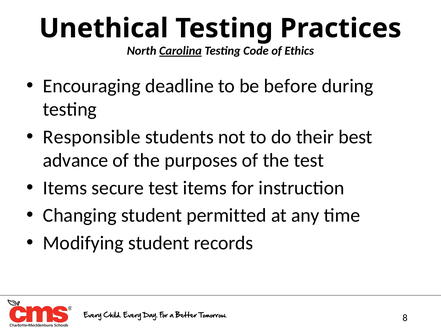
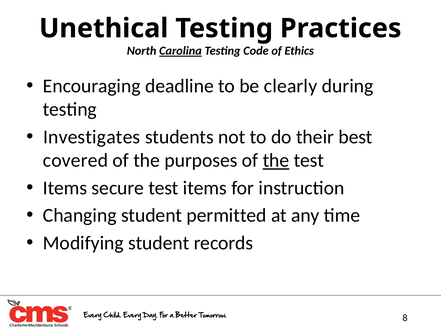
before: before -> clearly
Responsible: Responsible -> Investigates
advance: advance -> covered
the at (276, 160) underline: none -> present
